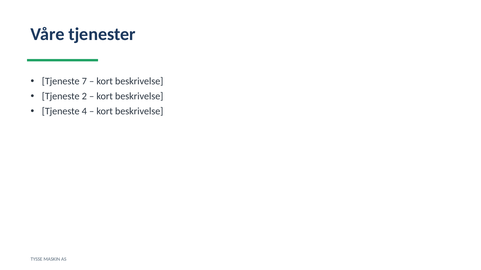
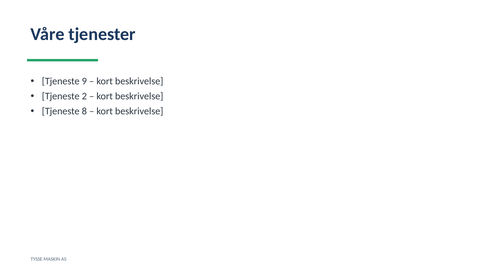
7: 7 -> 9
4: 4 -> 8
